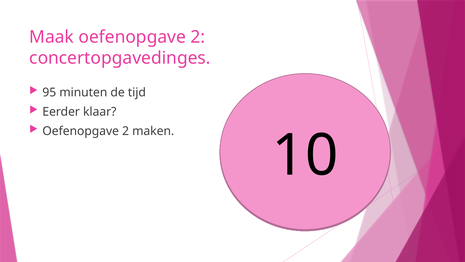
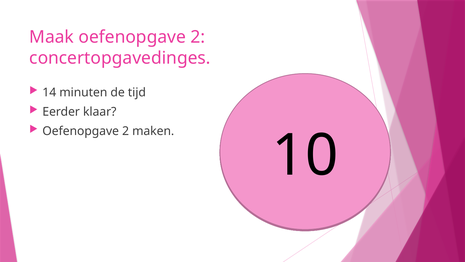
95: 95 -> 14
